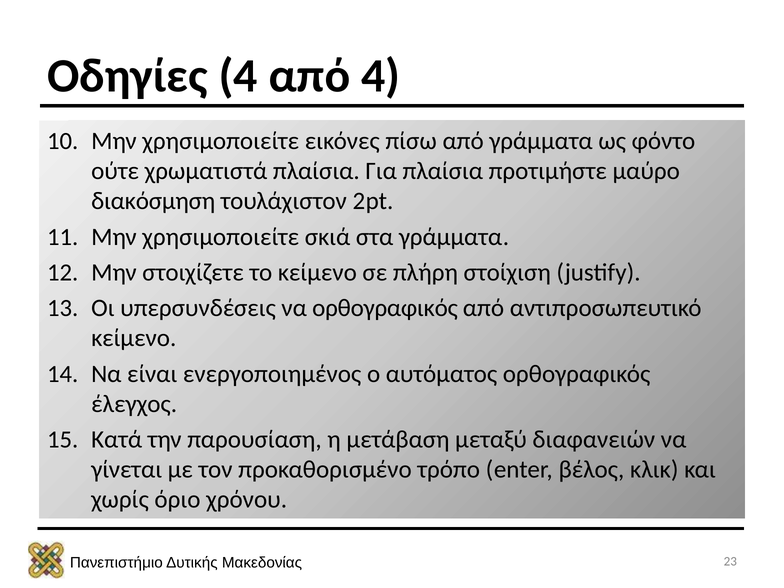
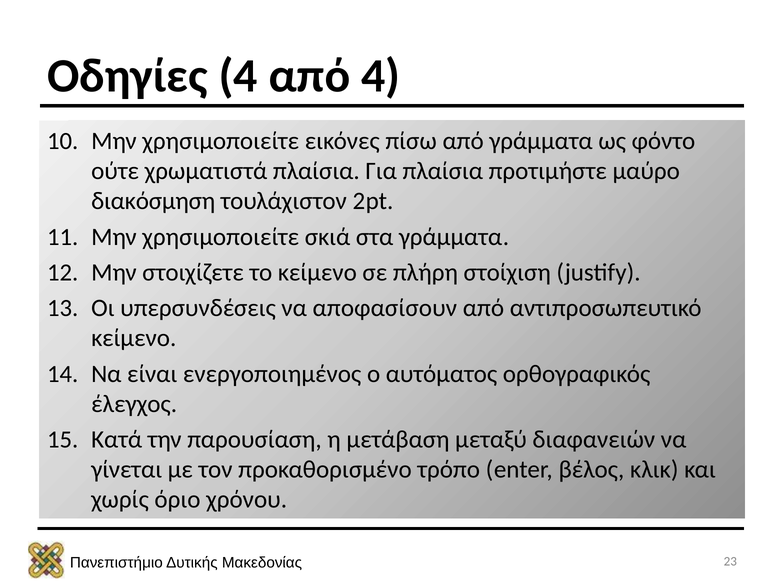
να ορθογραφικός: ορθογραφικός -> αποφασίσουν
